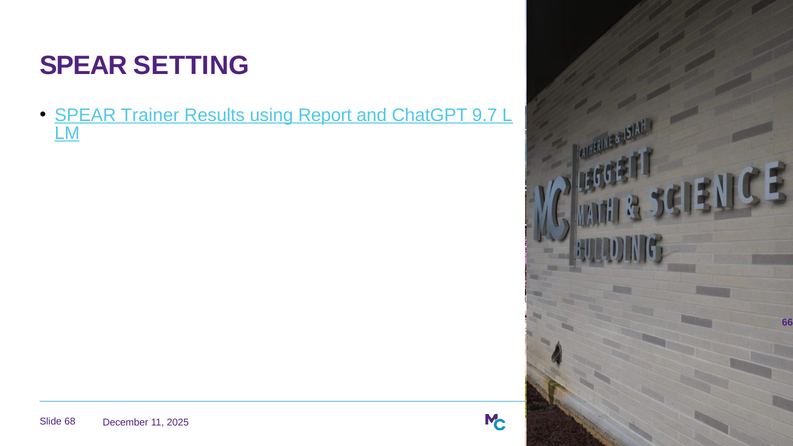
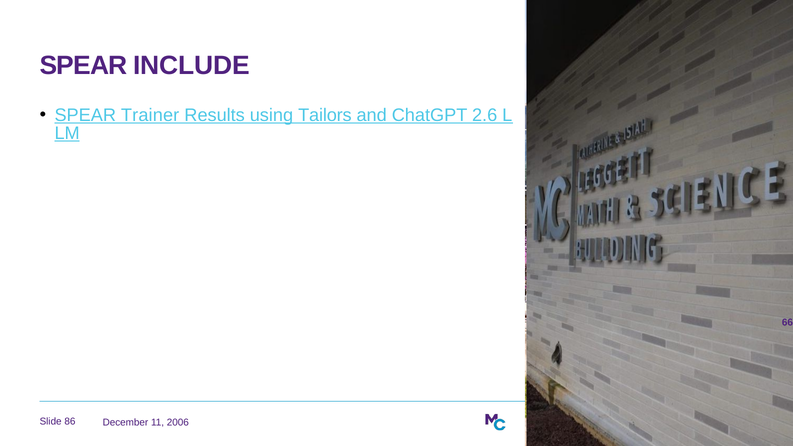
SETTING: SETTING -> INCLUDE
Report: Report -> Tailors
9.7: 9.7 -> 2.6
68: 68 -> 86
2025: 2025 -> 2006
